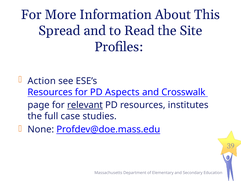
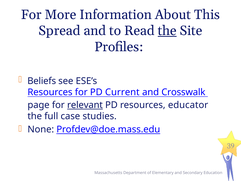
the at (167, 31) underline: none -> present
Action: Action -> Beliefs
Aspects: Aspects -> Current
institutes: institutes -> educator
